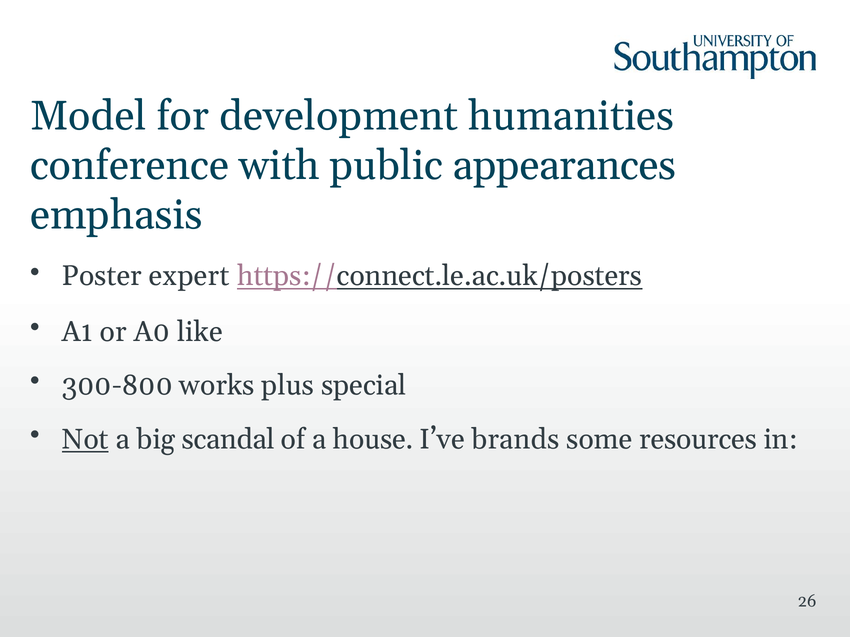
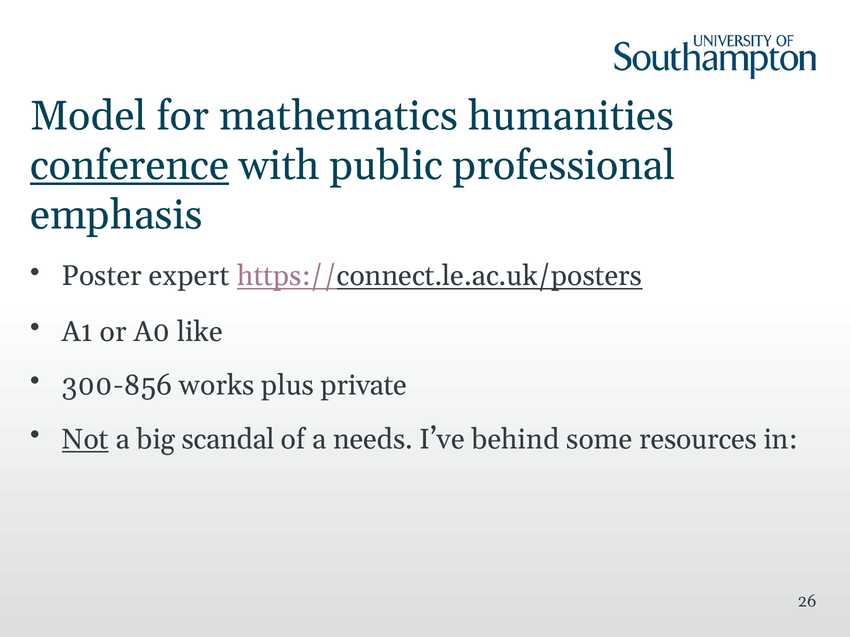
development: development -> mathematics
conference underline: none -> present
appearances: appearances -> professional
300-800: 300-800 -> 300-856
special: special -> private
house: house -> needs
brands: brands -> behind
